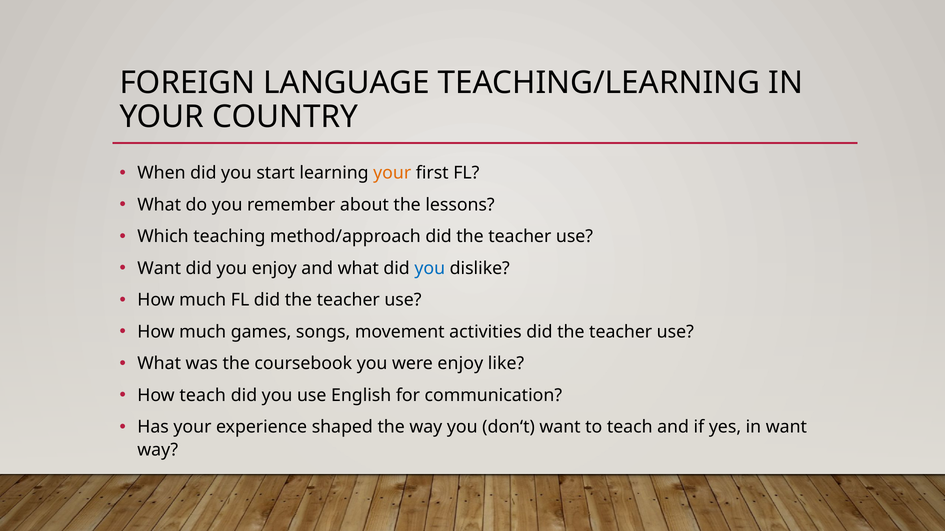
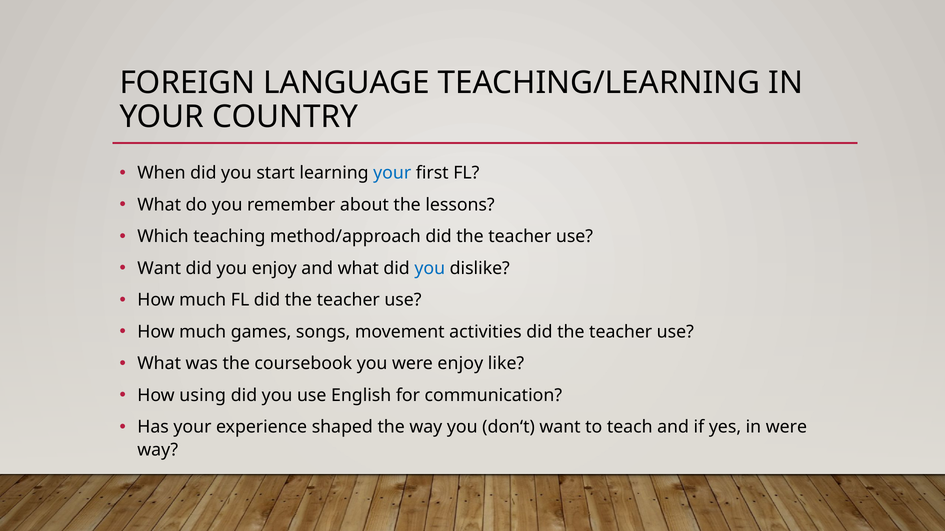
your at (392, 173) colour: orange -> blue
How teach: teach -> using
in want: want -> were
